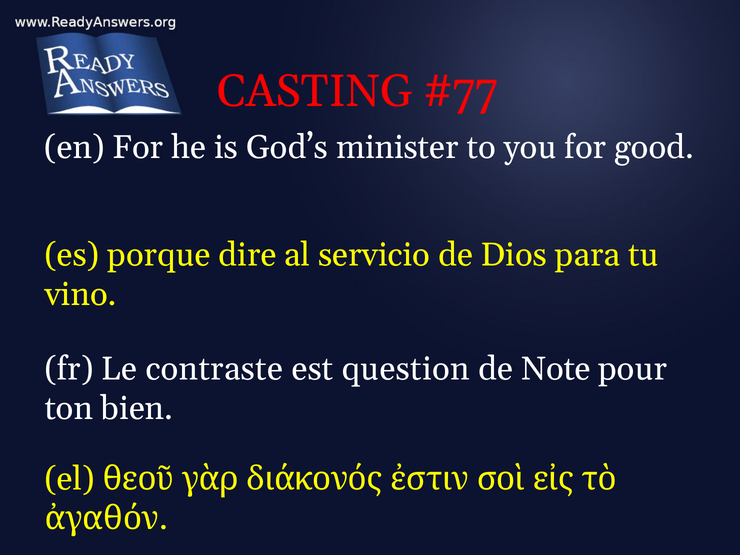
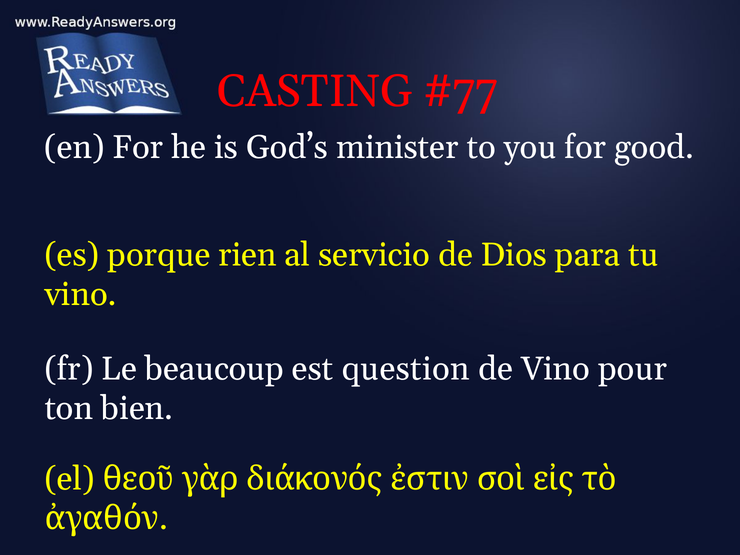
dire: dire -> rien
contraste: contraste -> beaucoup
de Note: Note -> Vino
